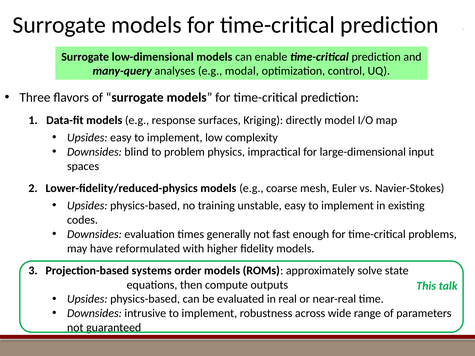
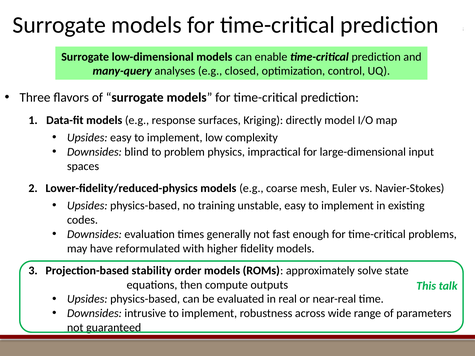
modal: modal -> closed
systems: systems -> stability
